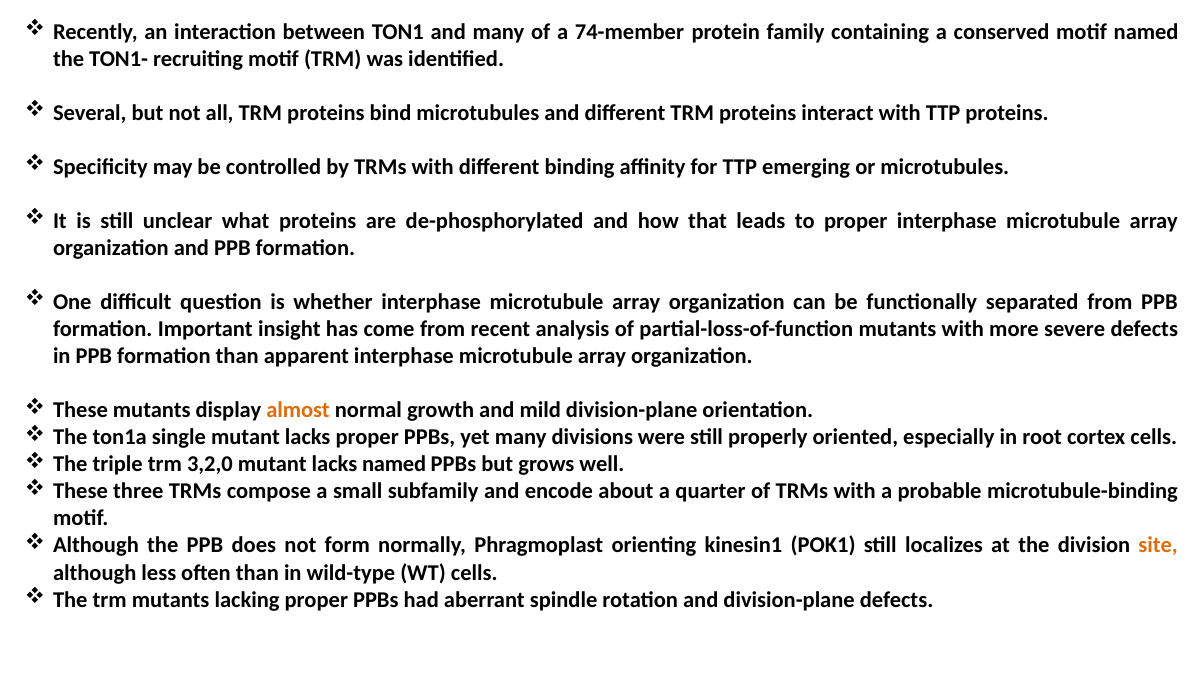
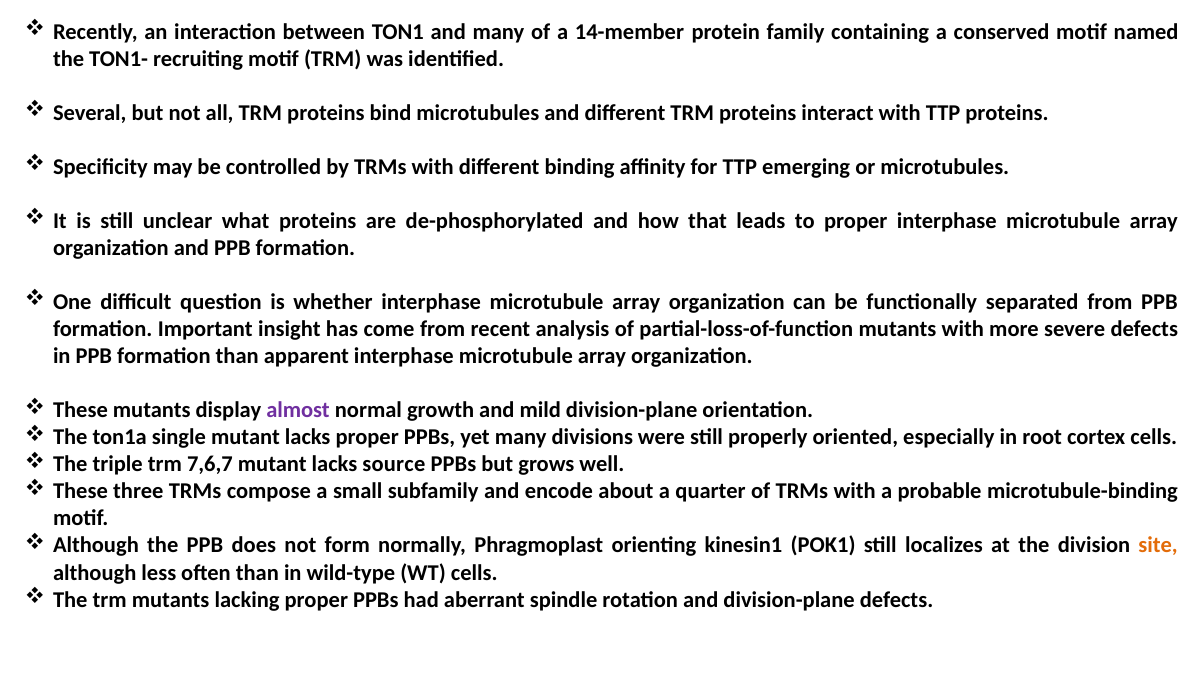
74-member: 74-member -> 14-member
almost colour: orange -> purple
3,2,0: 3,2,0 -> 7,6,7
lacks named: named -> source
